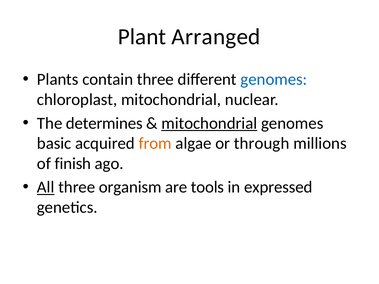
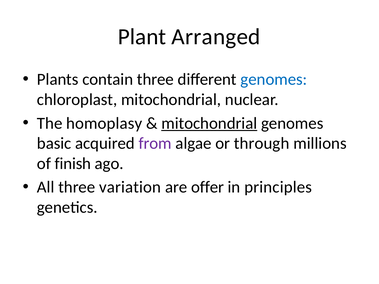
determines: determines -> homoplasy
from colour: orange -> purple
All underline: present -> none
organism: organism -> variation
tools: tools -> offer
expressed: expressed -> principles
